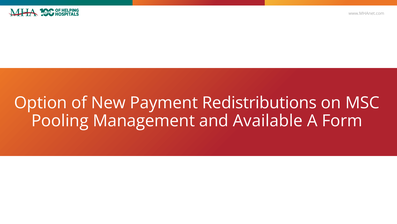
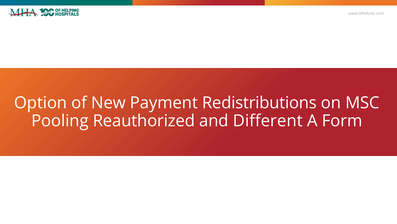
Management: Management -> Reauthorized
Available: Available -> Different
